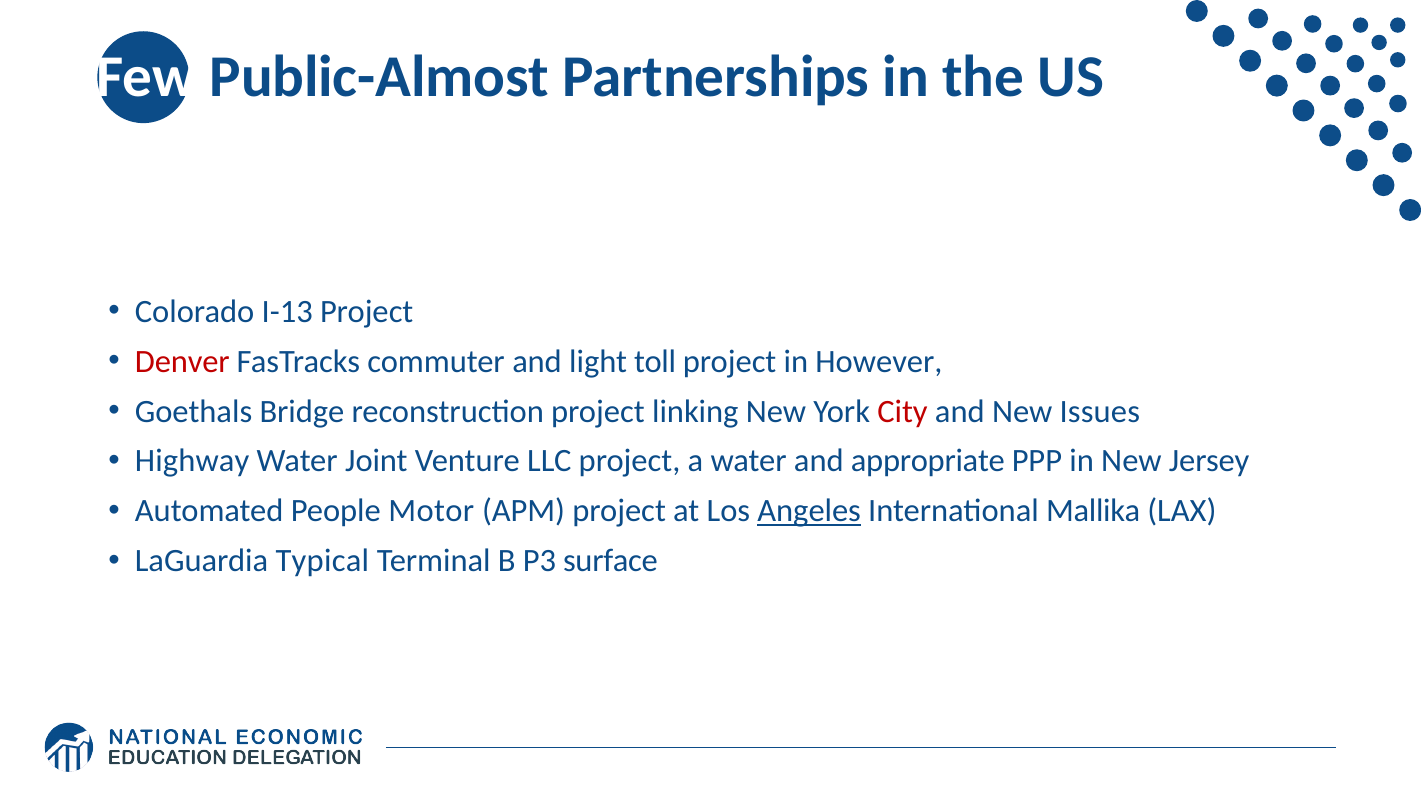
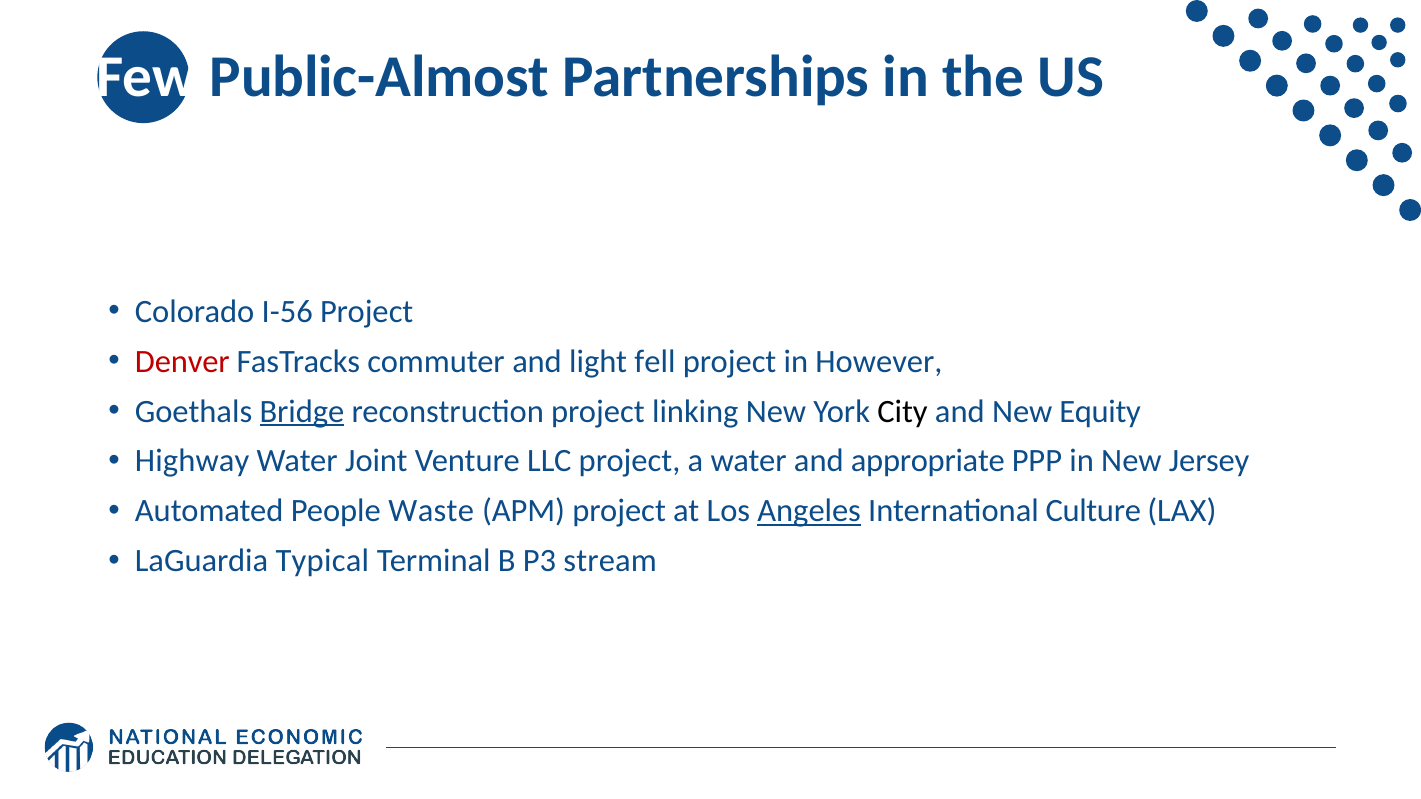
I-13: I-13 -> I-56
toll: toll -> fell
Bridge underline: none -> present
City colour: red -> black
Issues: Issues -> Equity
Motor: Motor -> Waste
Mallika: Mallika -> Culture
surface: surface -> stream
